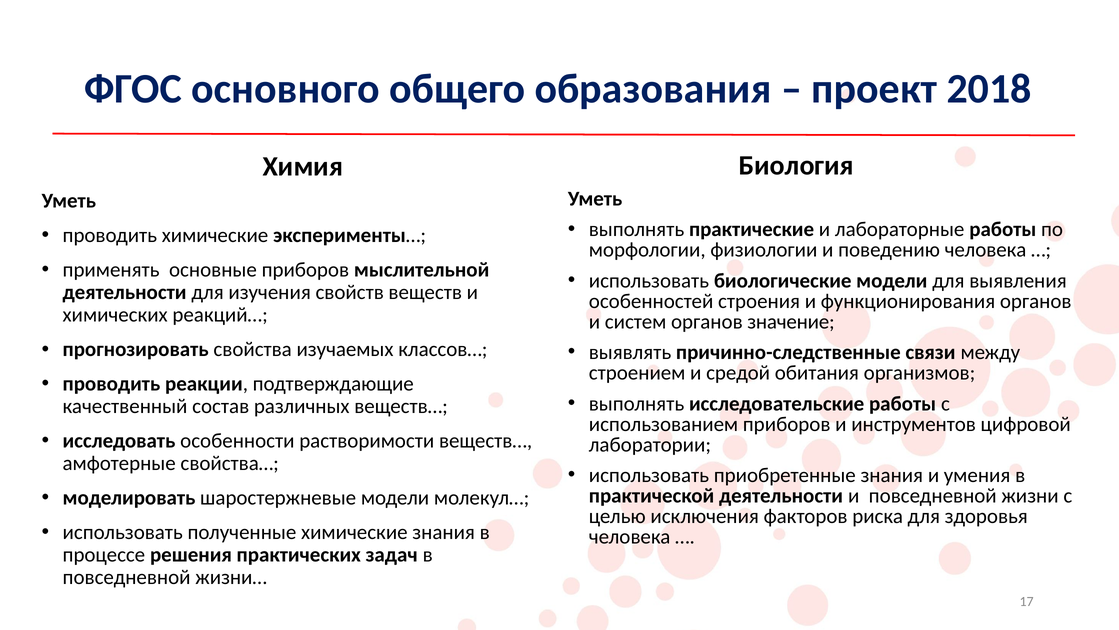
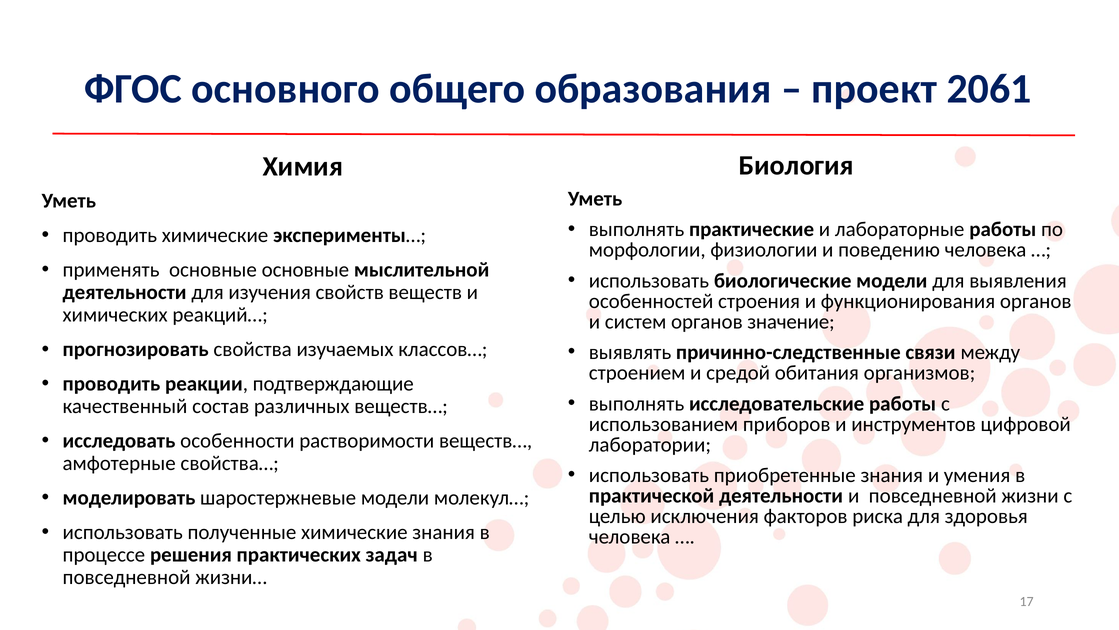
2018: 2018 -> 2061
основные приборов: приборов -> основные
